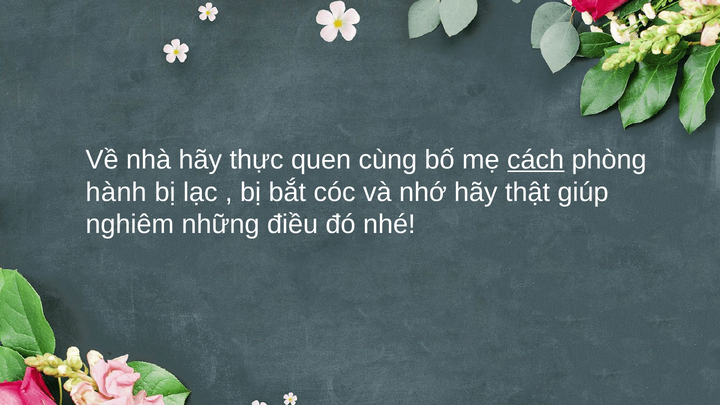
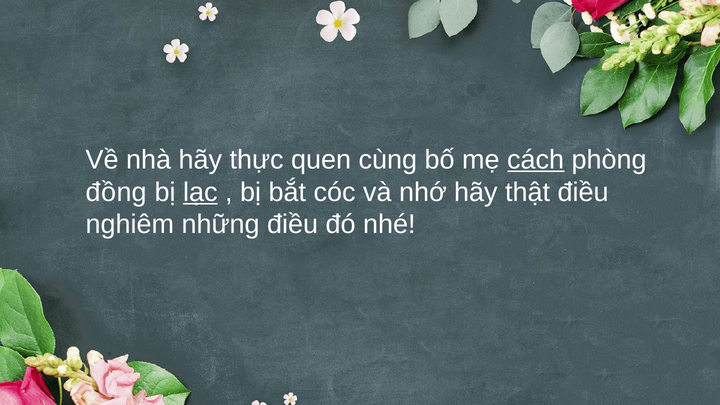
hành: hành -> đồng
lạc underline: none -> present
thật giúp: giúp -> điều
